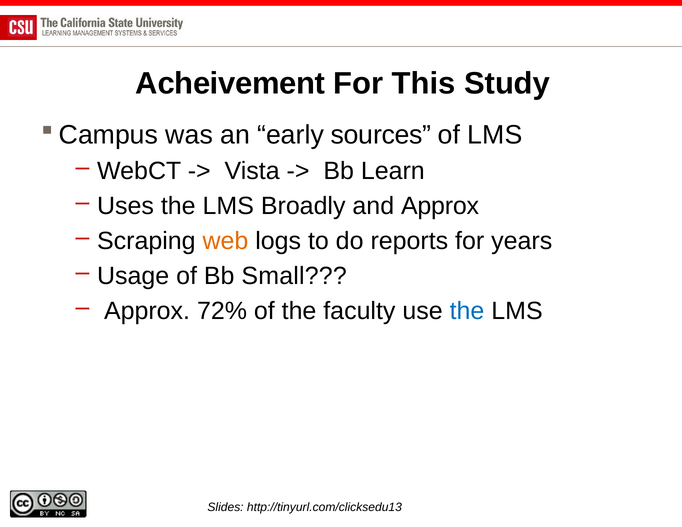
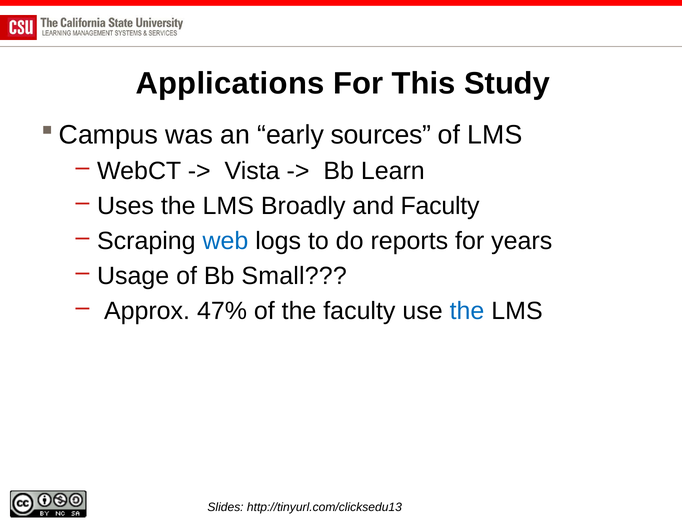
Acheivement: Acheivement -> Applications
and Approx: Approx -> Faculty
web colour: orange -> blue
72%: 72% -> 47%
